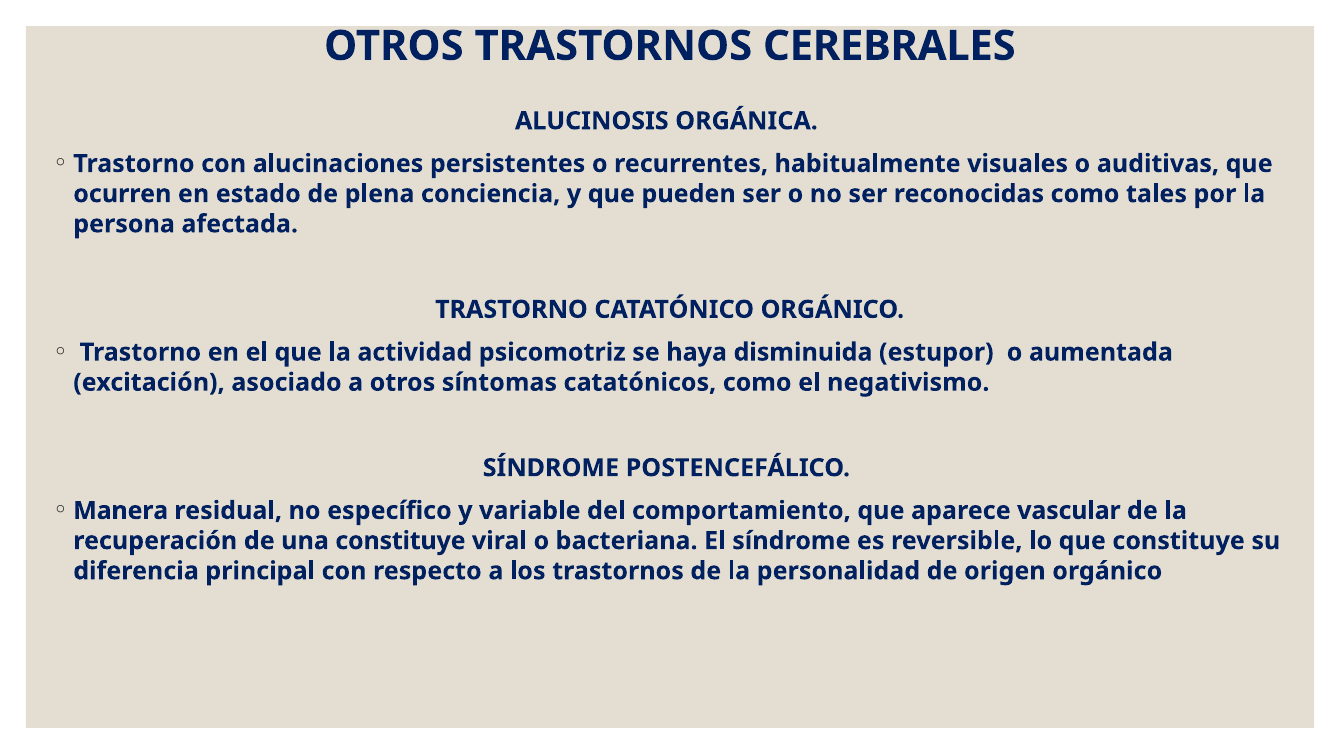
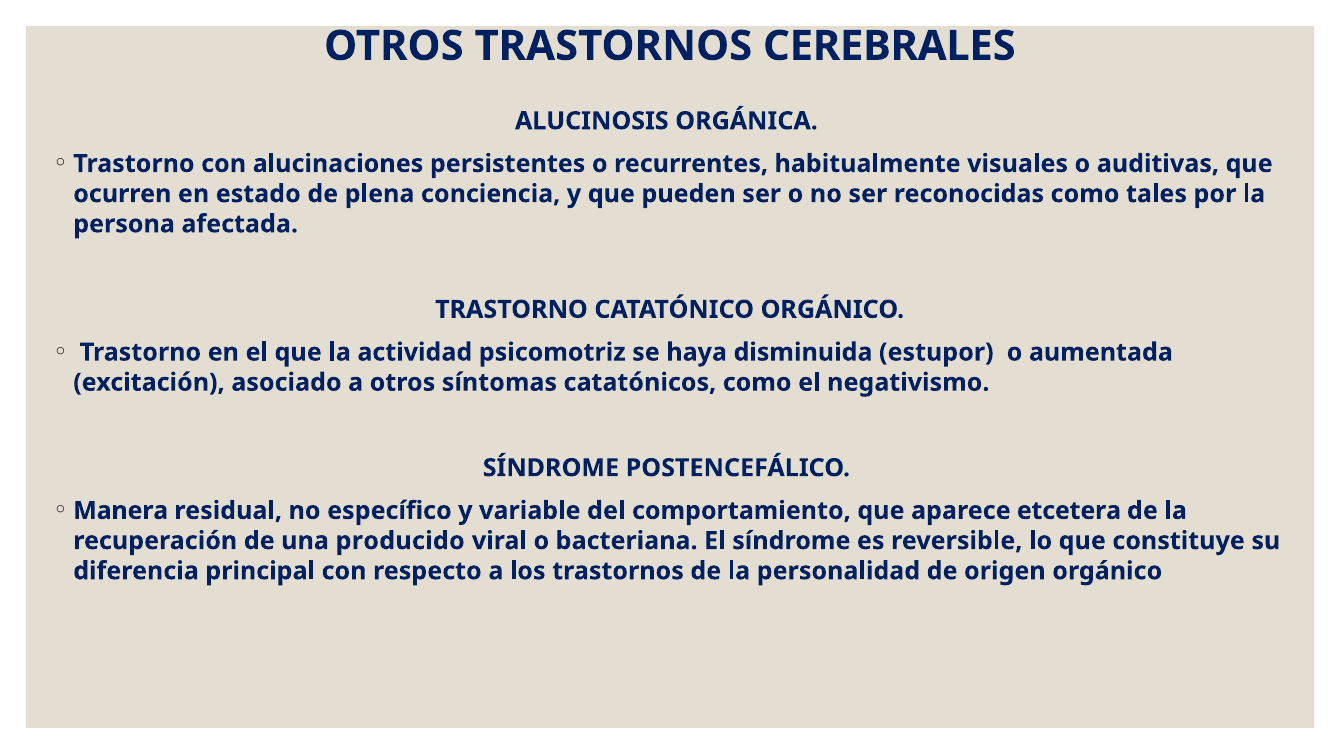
vascular: vascular -> etcetera
una constituye: constituye -> producido
